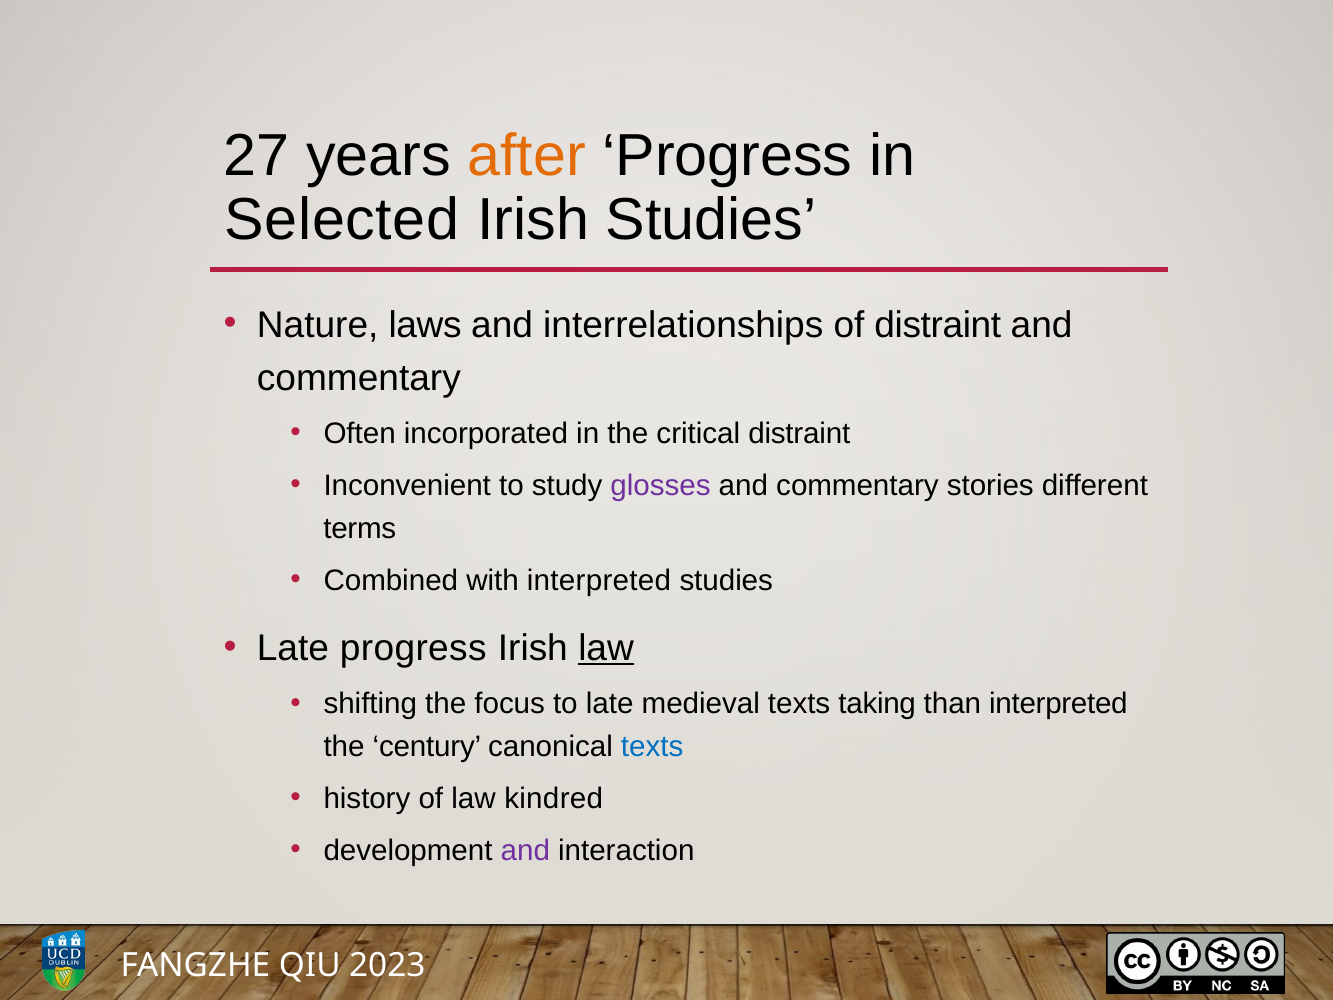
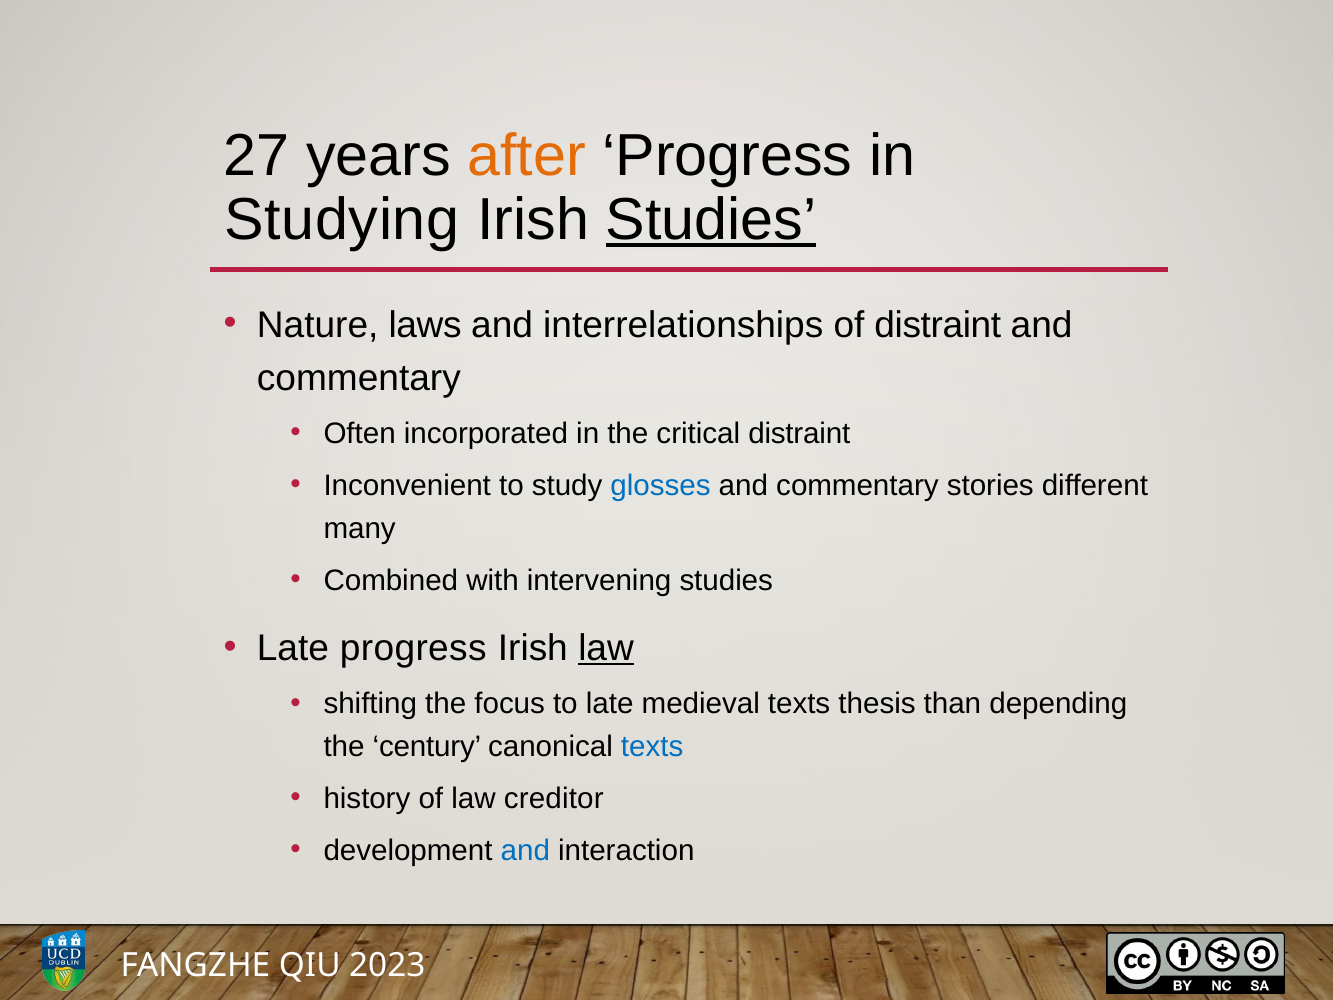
Selected: Selected -> Studying
Studies at (711, 220) underline: none -> present
glosses colour: purple -> blue
terms: terms -> many
with interpreted: interpreted -> intervening
taking: taking -> thesis
than interpreted: interpreted -> depending
kindred: kindred -> creditor
and at (525, 850) colour: purple -> blue
